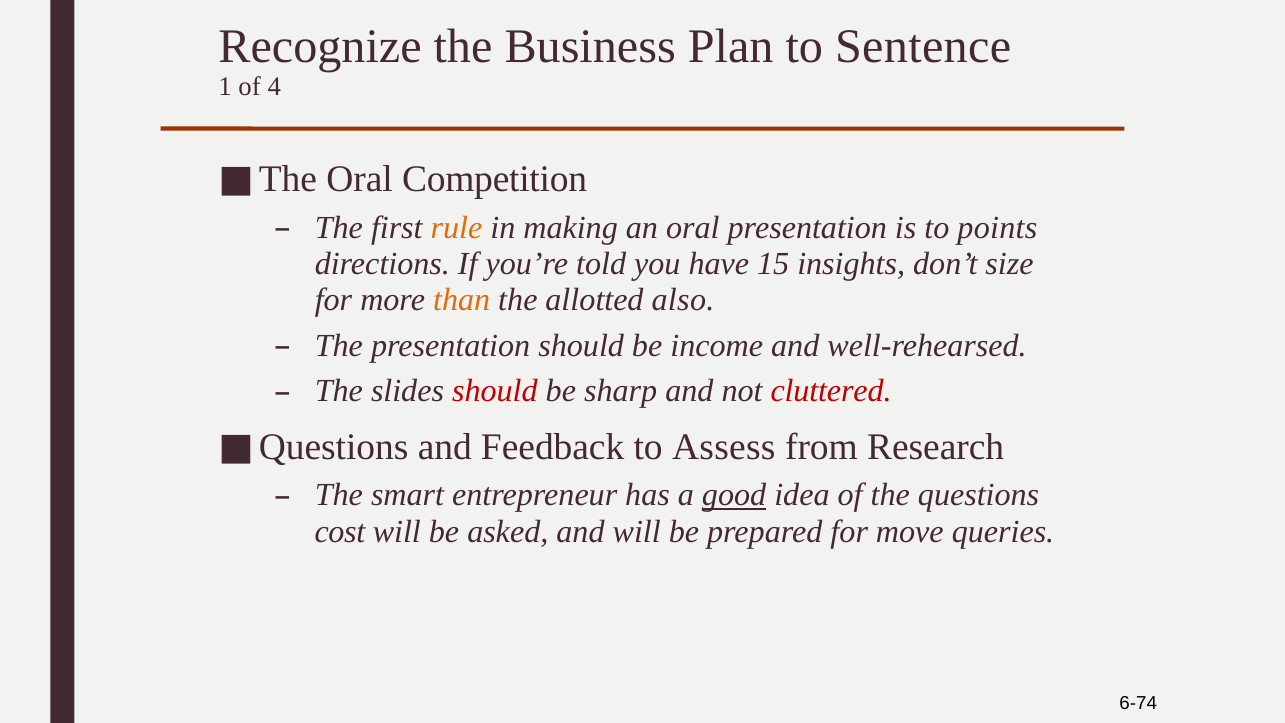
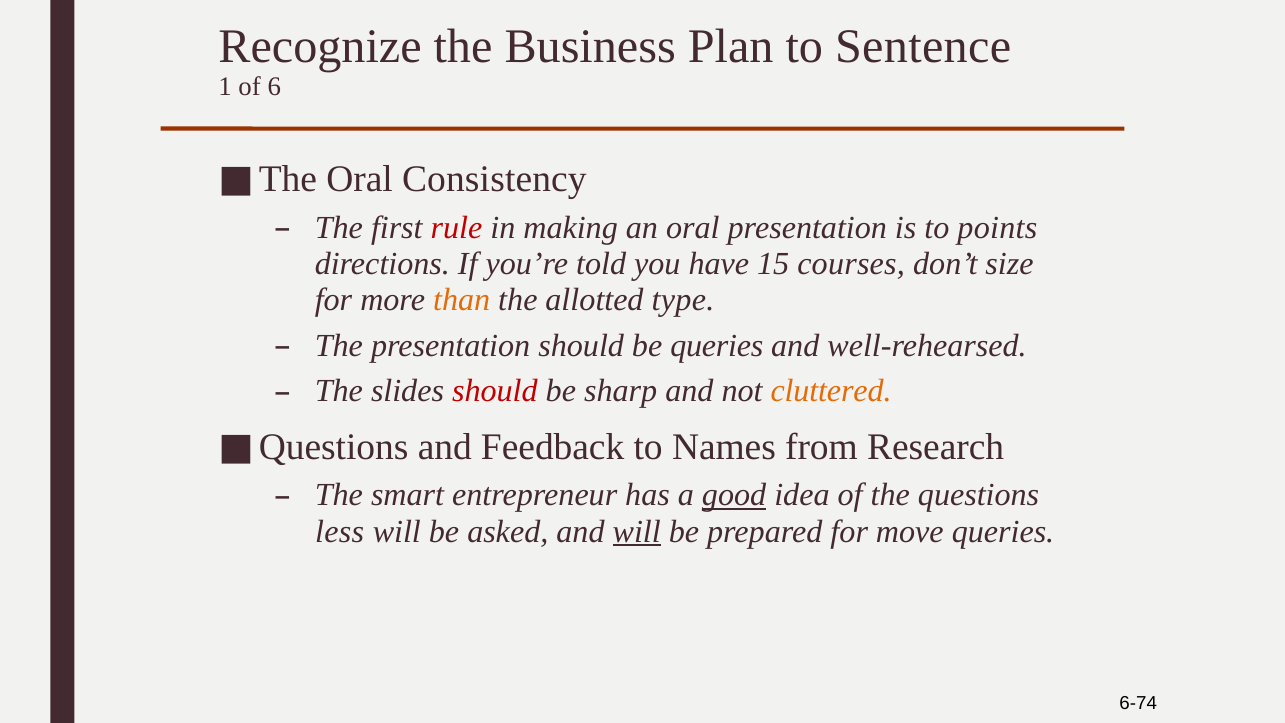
4: 4 -> 6
Competition: Competition -> Consistency
rule colour: orange -> red
insights: insights -> courses
also: also -> type
be income: income -> queries
cluttered colour: red -> orange
Assess: Assess -> Names
cost: cost -> less
will at (637, 531) underline: none -> present
